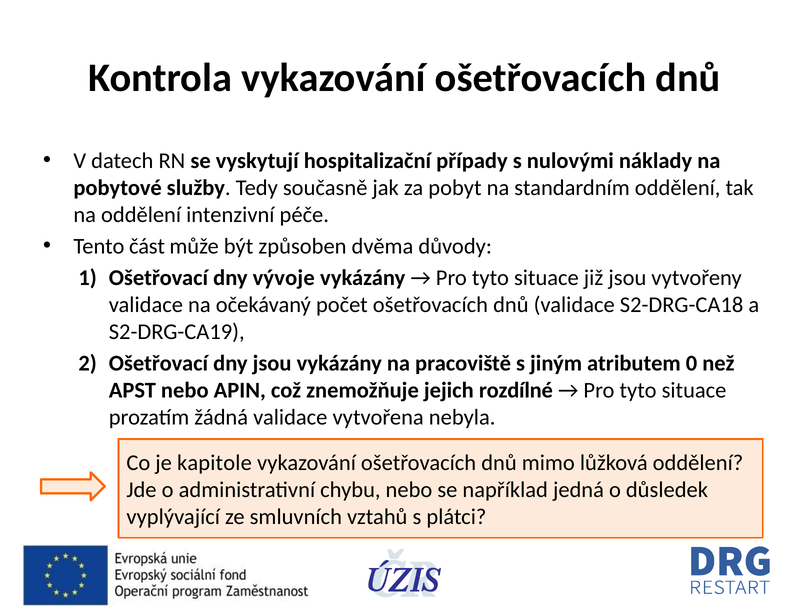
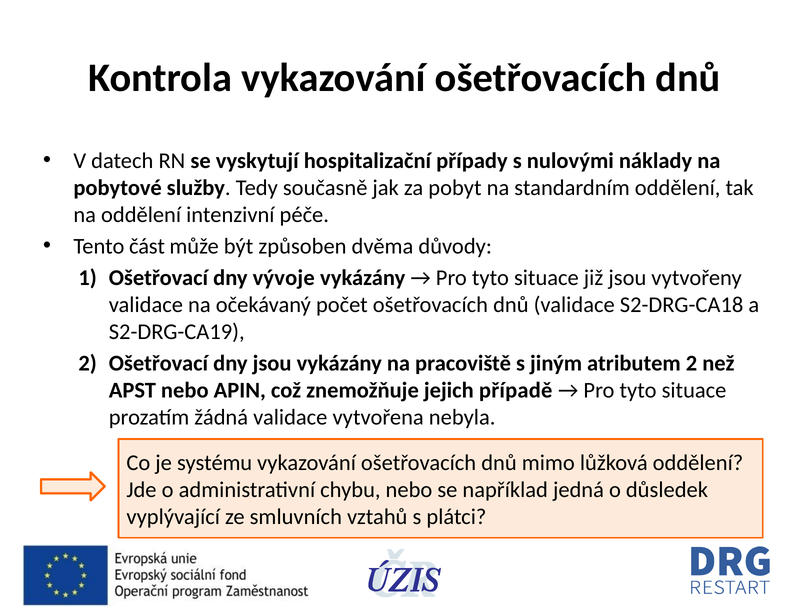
atributem 0: 0 -> 2
rozdílné: rozdílné -> případě
kapitole: kapitole -> systému
